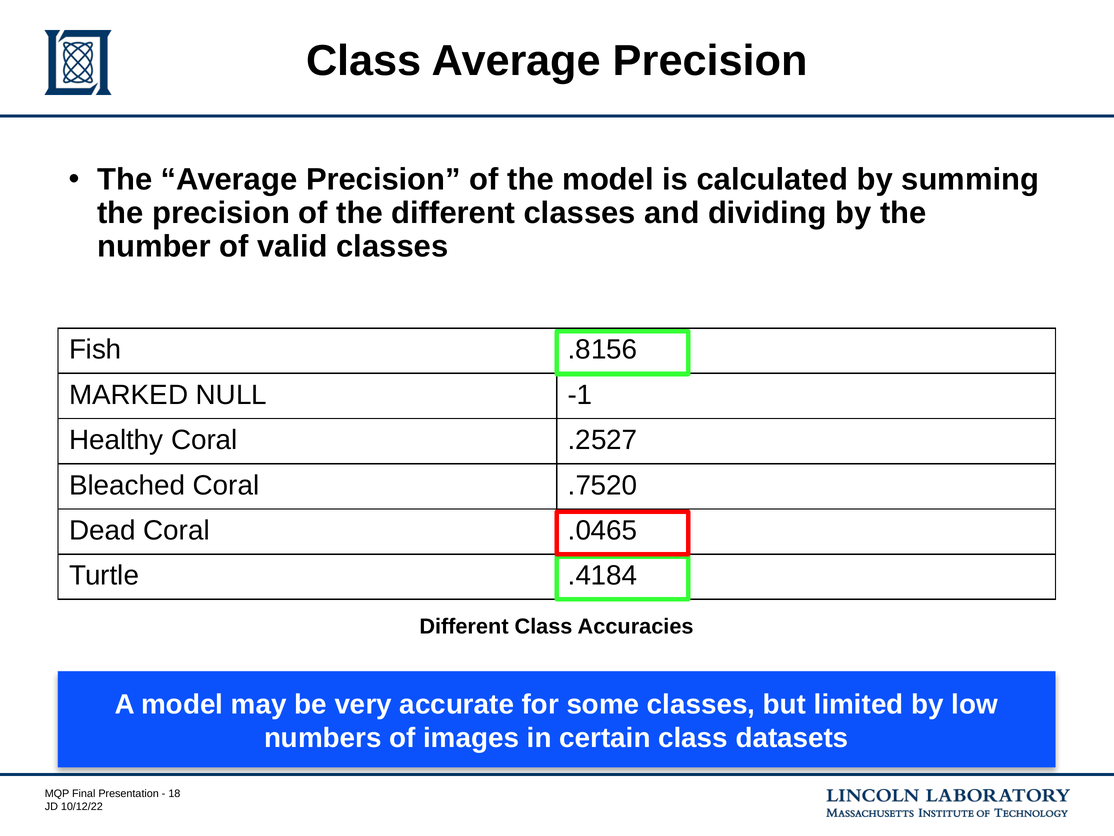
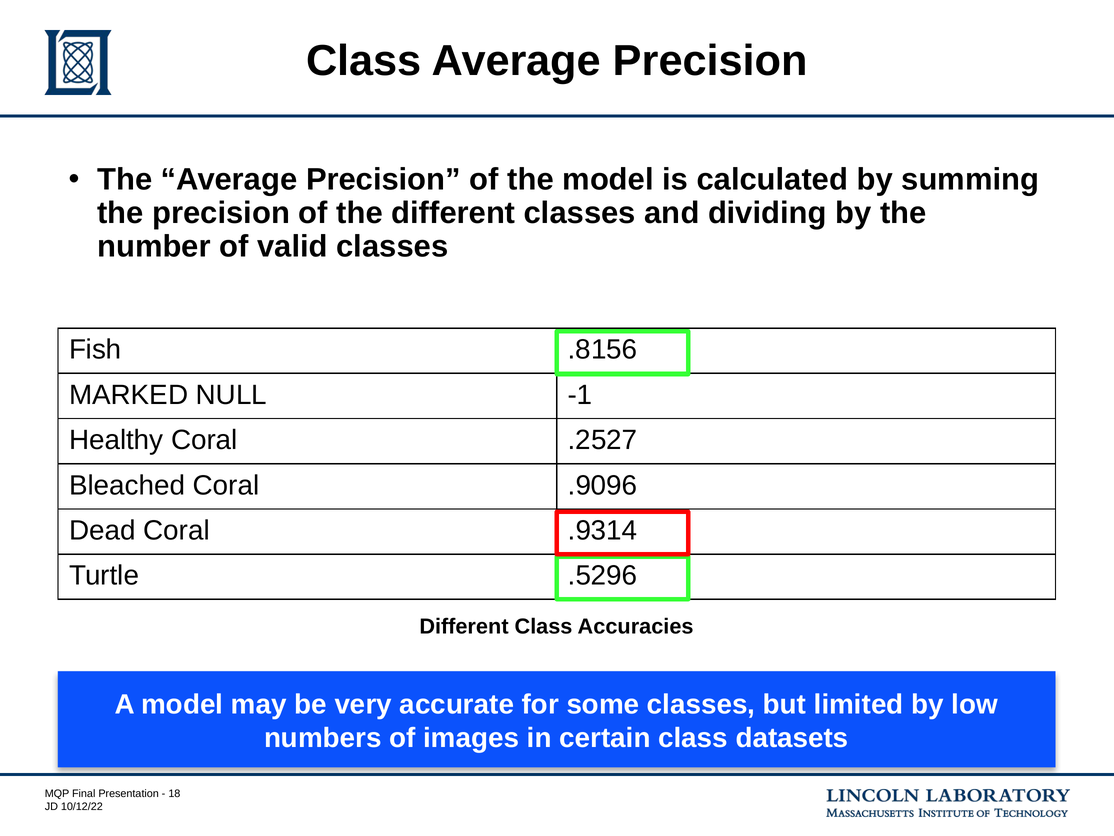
.7520: .7520 -> .9096
.0465: .0465 -> .9314
.4184: .4184 -> .5296
